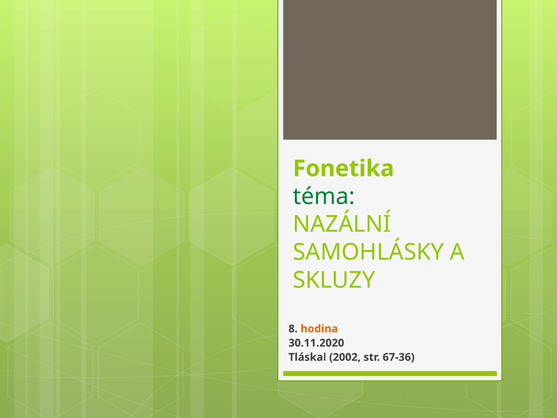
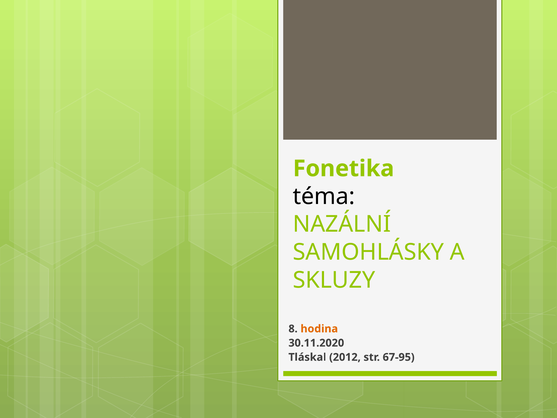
téma colour: green -> black
2002: 2002 -> 2012
67-36: 67-36 -> 67-95
